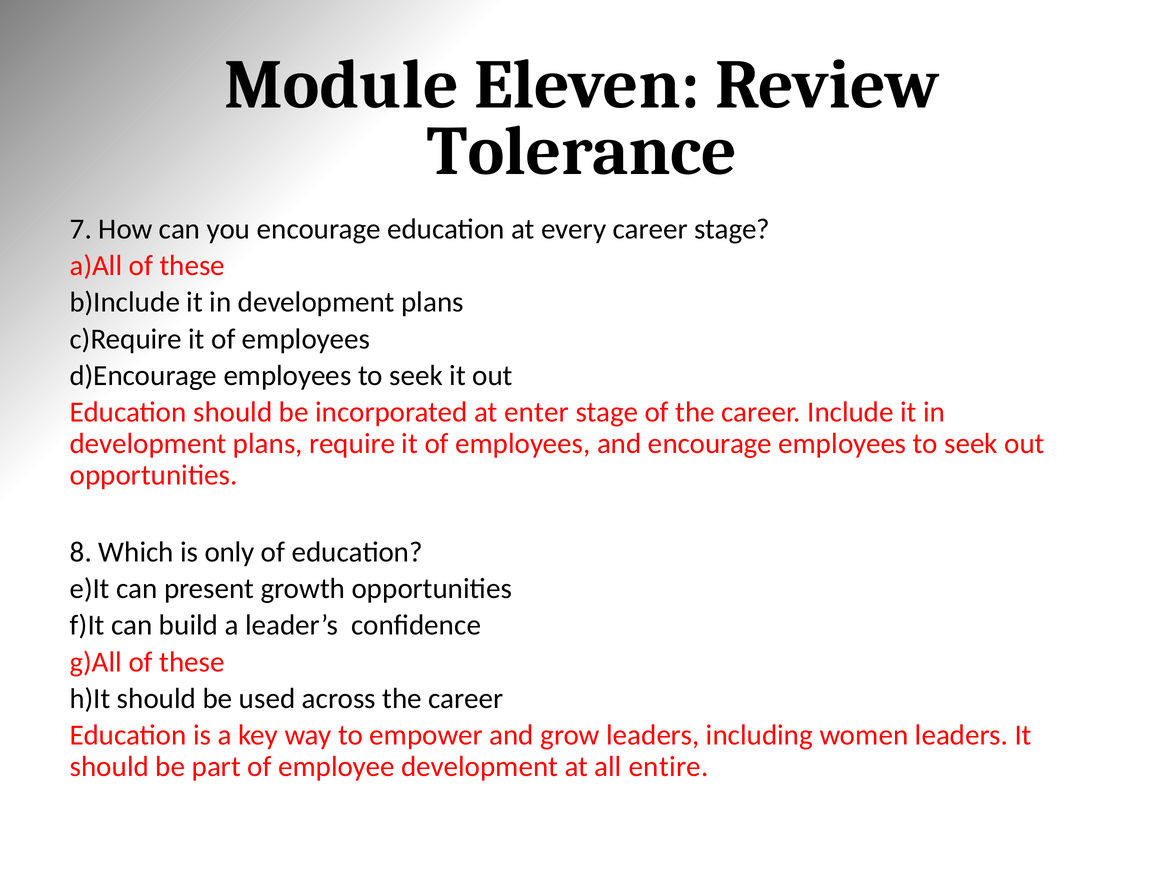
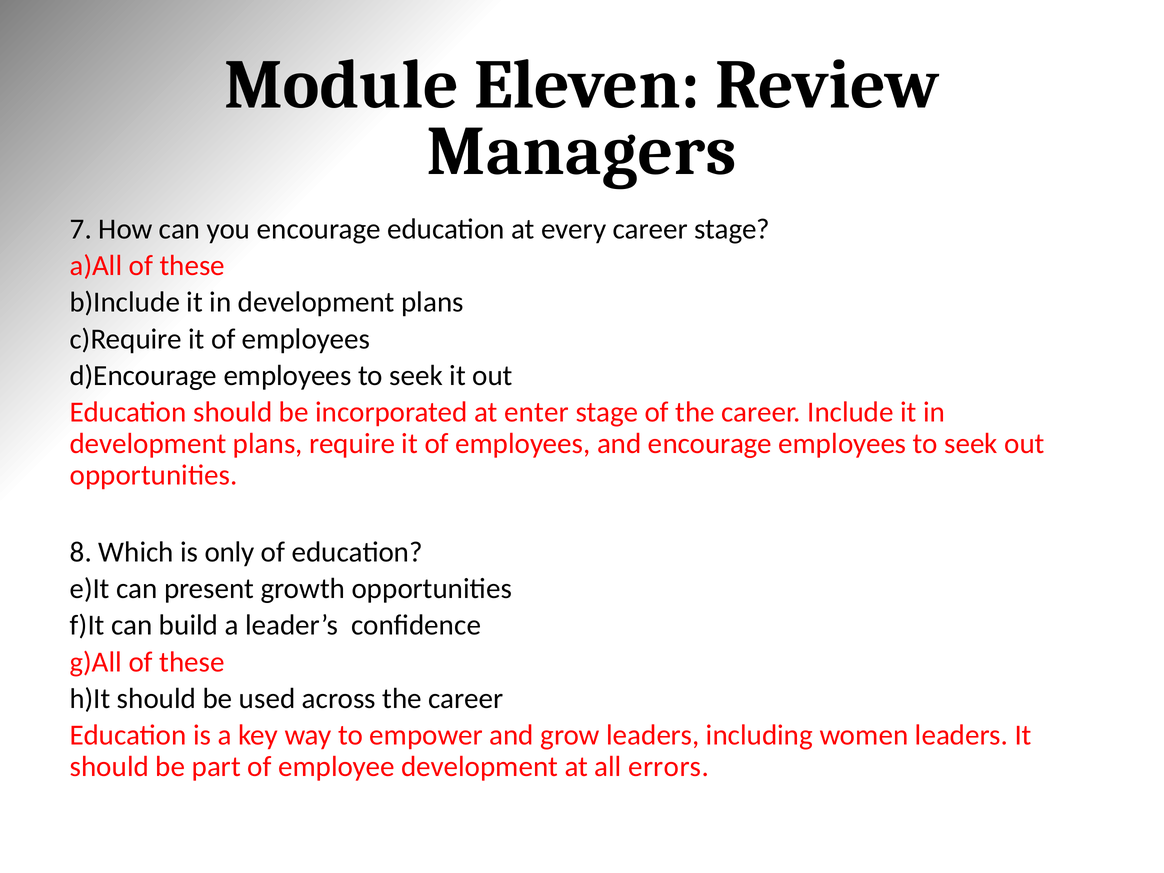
Tolerance: Tolerance -> Managers
entire: entire -> errors
